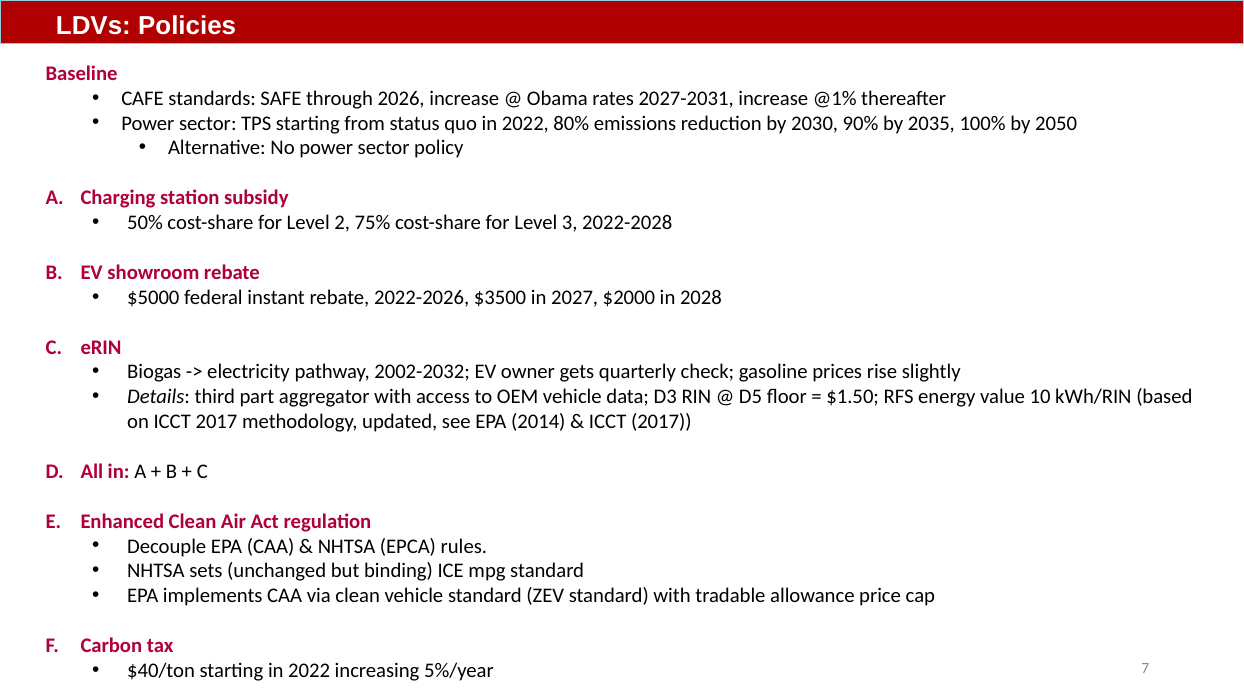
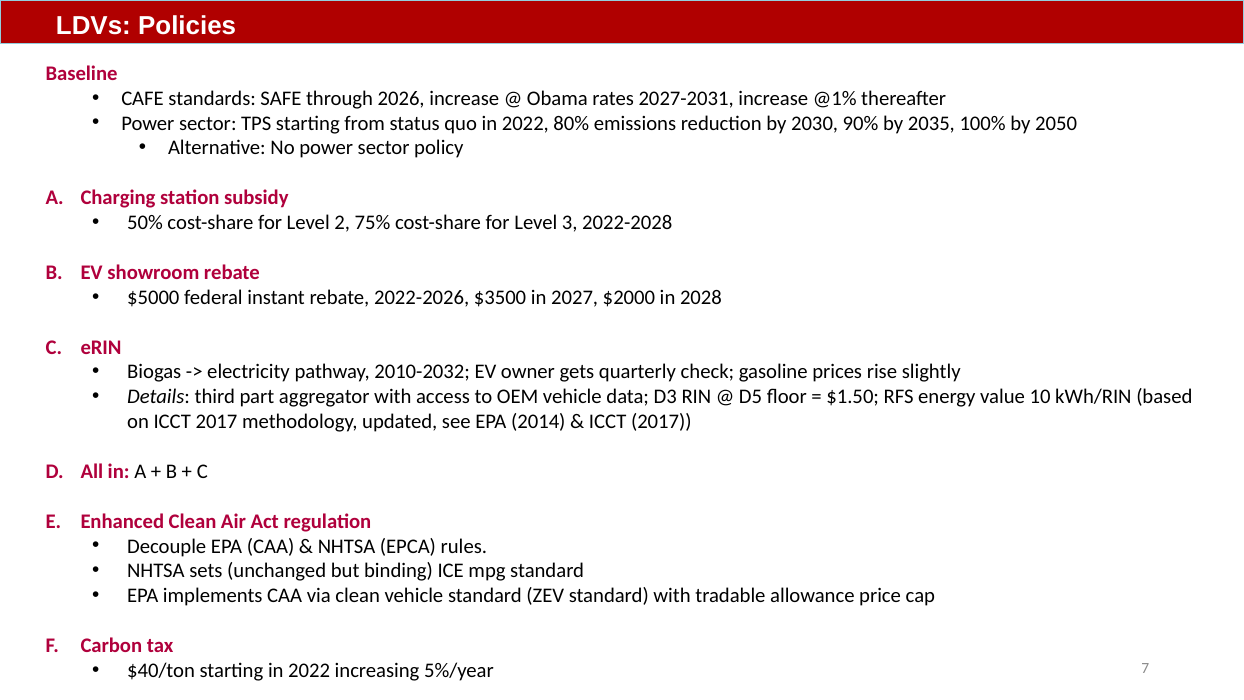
2002-2032: 2002-2032 -> 2010-2032
